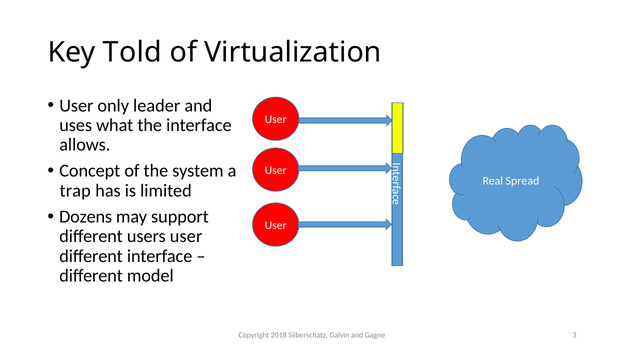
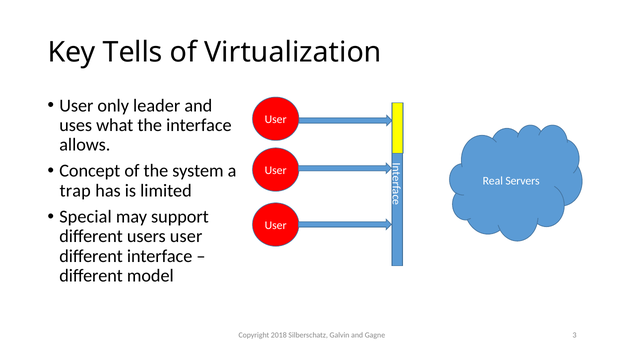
Told: Told -> Tells
Spread: Spread -> Servers
Dozens: Dozens -> Special
